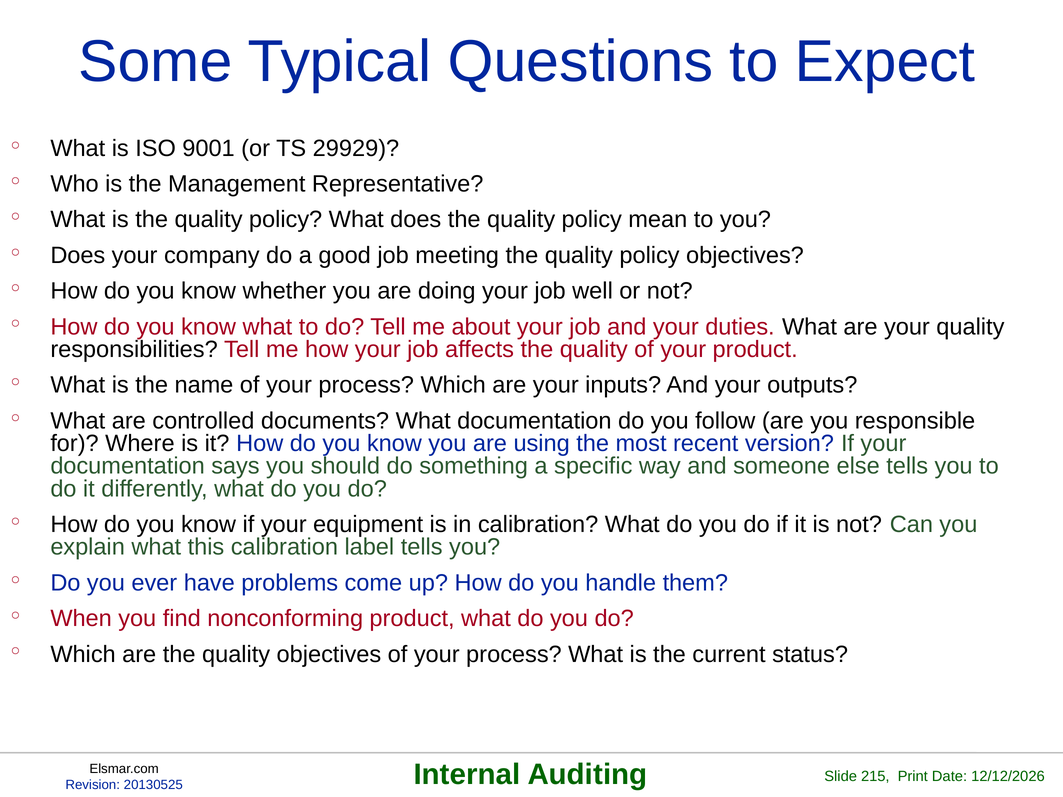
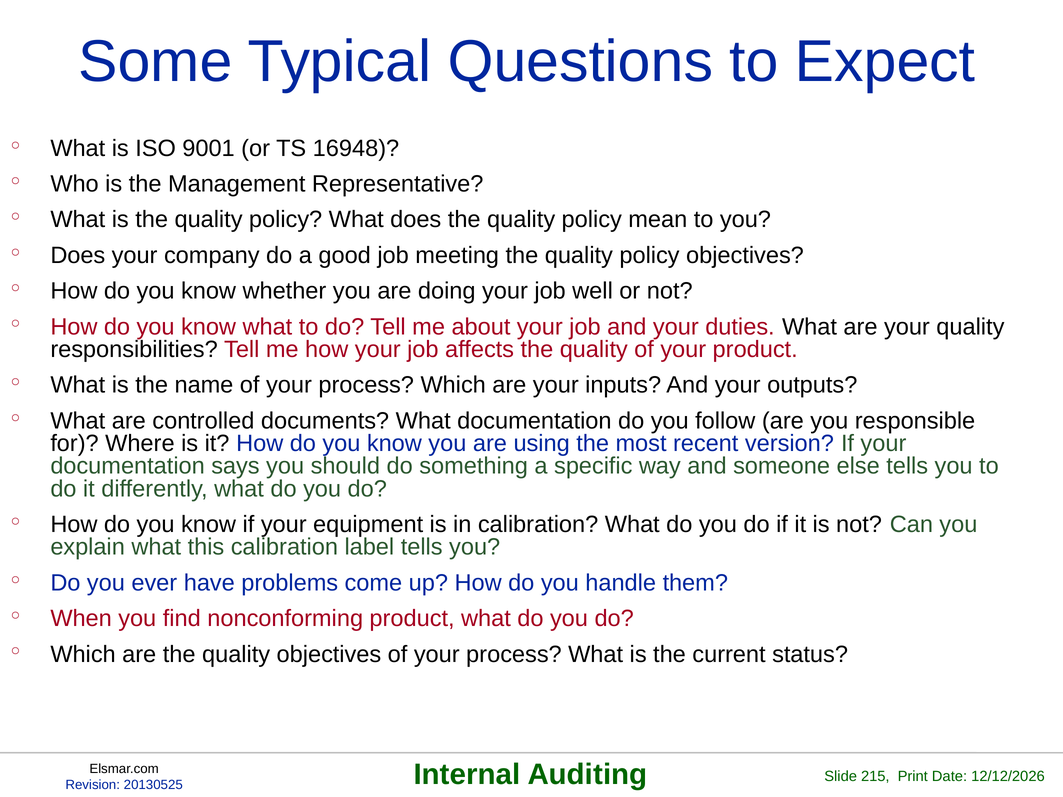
29929: 29929 -> 16948
